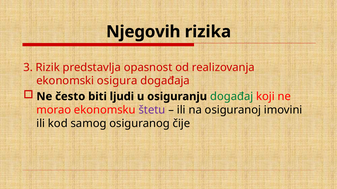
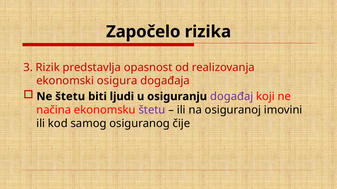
Njegovih: Njegovih -> Započelo
Ne često: često -> štetu
događaj colour: green -> purple
morao: morao -> načina
